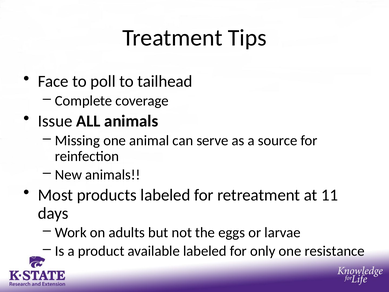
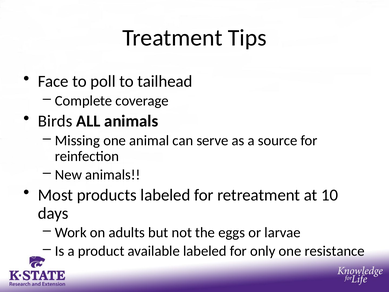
Issue: Issue -> Birds
11: 11 -> 10
